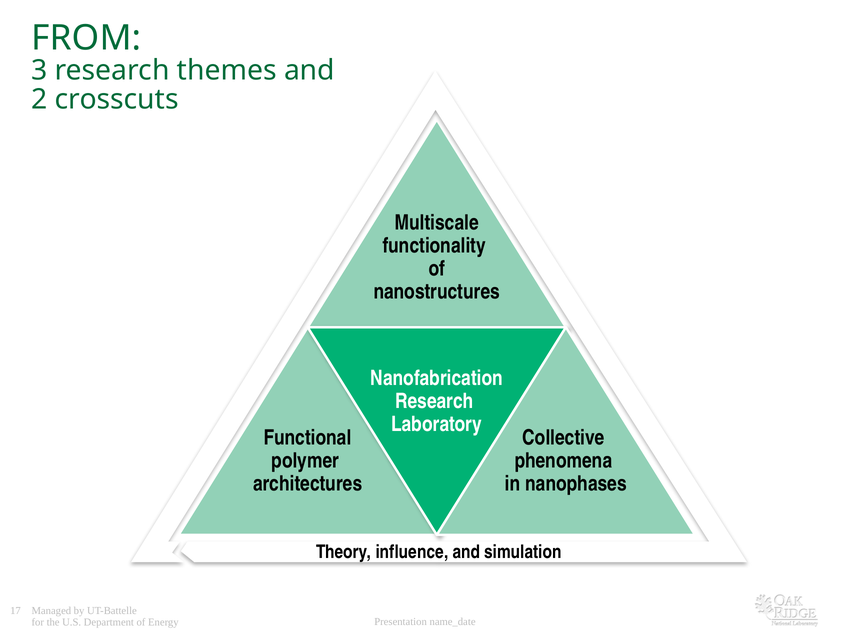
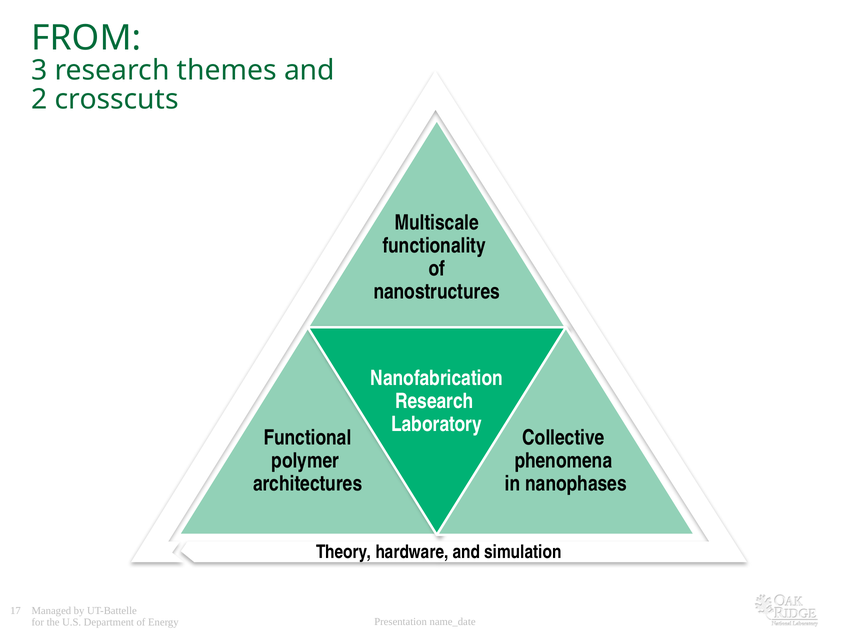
influence: influence -> hardware
